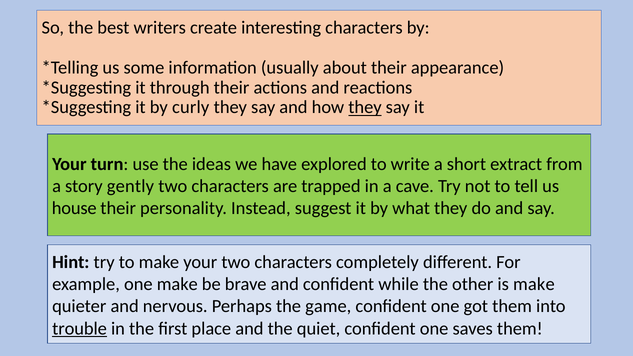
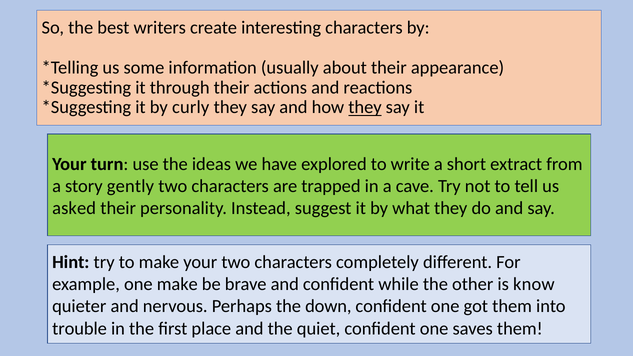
house: house -> asked
is make: make -> know
game: game -> down
trouble underline: present -> none
